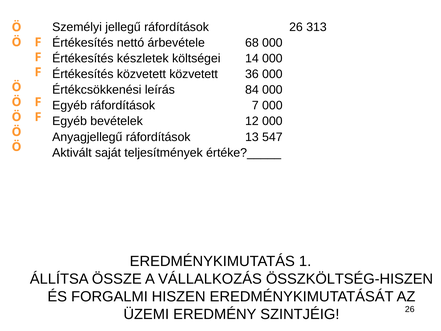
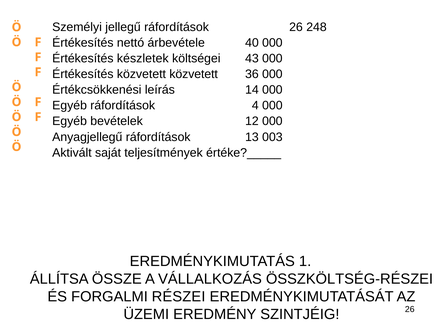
313: 313 -> 248
68: 68 -> 40
14: 14 -> 43
84: 84 -> 14
7: 7 -> 4
547: 547 -> 003
ÖSSZKÖLTSÉG-HISZEN: ÖSSZKÖLTSÉG-HISZEN -> ÖSSZKÖLTSÉG-RÉSZEI
HISZEN: HISZEN -> RÉSZEI
